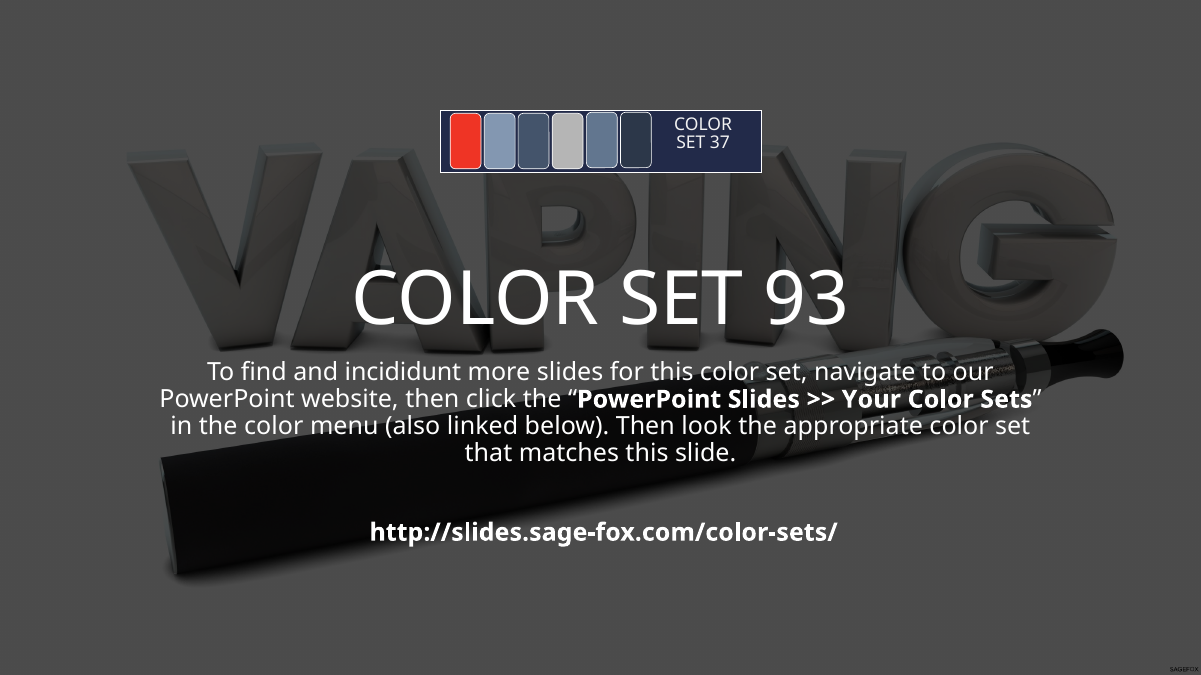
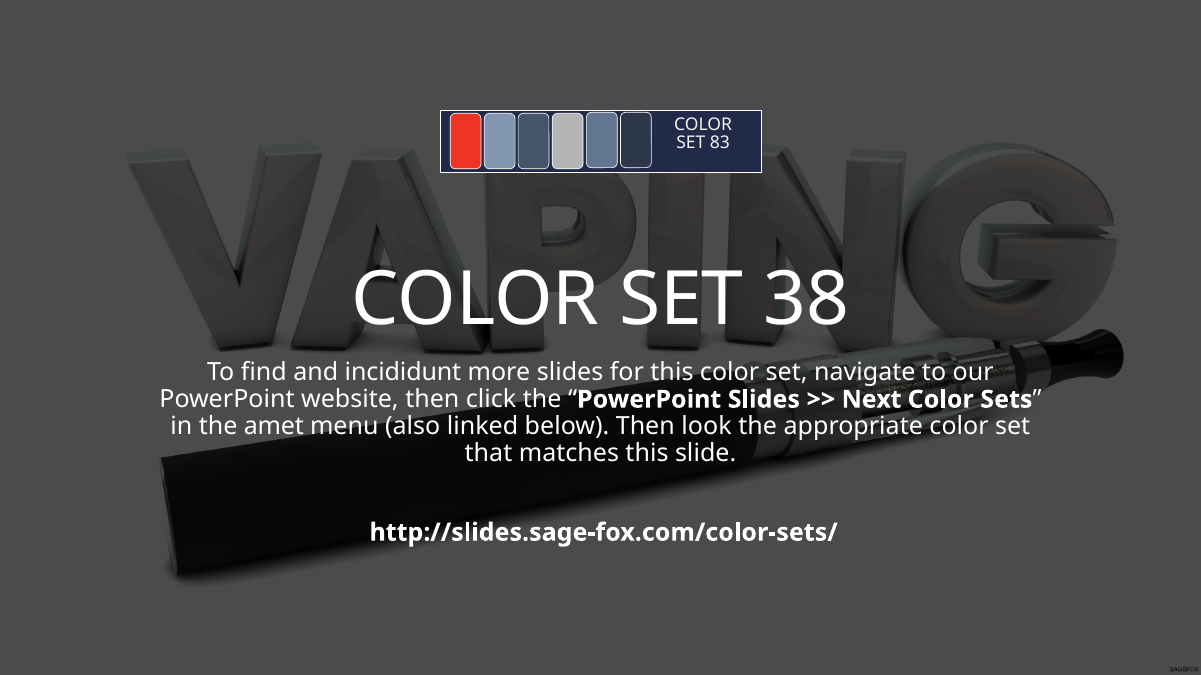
37: 37 -> 83
93: 93 -> 38
Your: Your -> Next
the color: color -> amet
